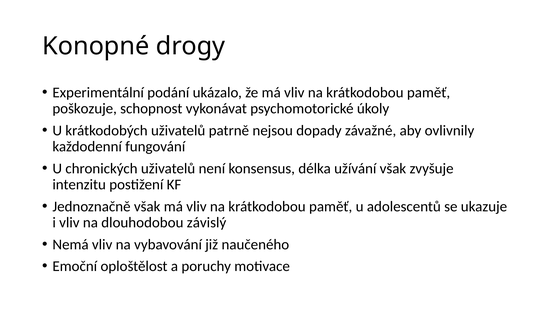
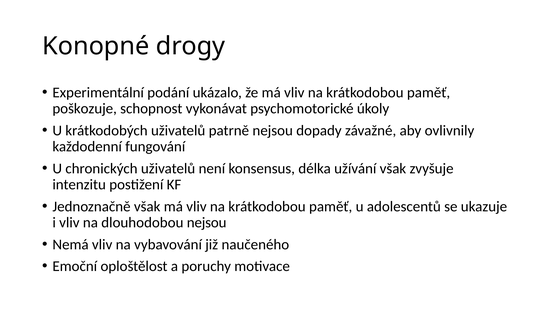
dlouhodobou závislý: závislý -> nejsou
